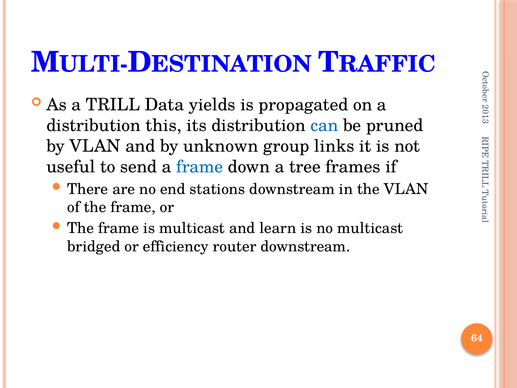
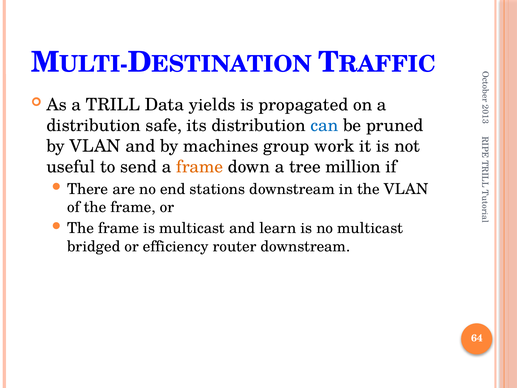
this: this -> safe
unknown: unknown -> machines
links: links -> work
frame at (200, 167) colour: blue -> orange
frames: frames -> million
